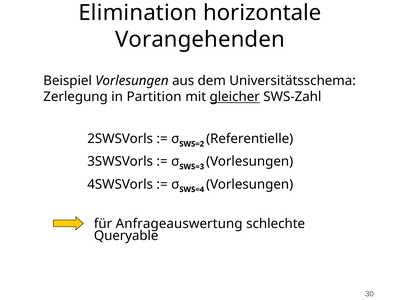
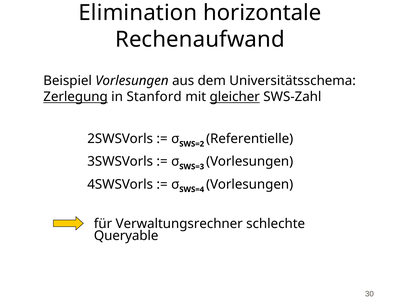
Vorangehenden: Vorangehenden -> Rechenaufwand
Zerlegung underline: none -> present
Partition: Partition -> Stanford
Anfrageauswertung: Anfrageauswertung -> Verwaltungsrechner
